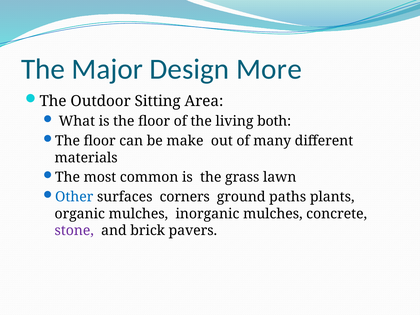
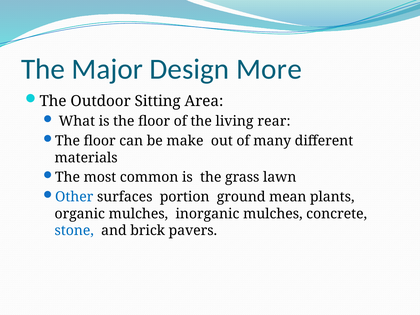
both: both -> rear
corners: corners -> portion
paths: paths -> mean
stone colour: purple -> blue
